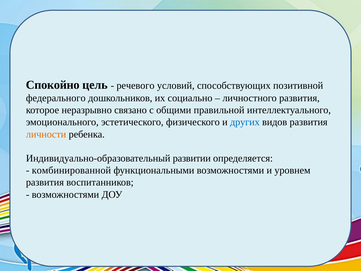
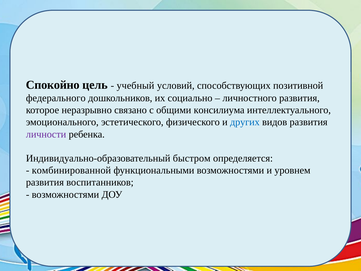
речевого: речевого -> учебный
правильной: правильной -> консилиума
личности colour: orange -> purple
развитии: развитии -> быстром
